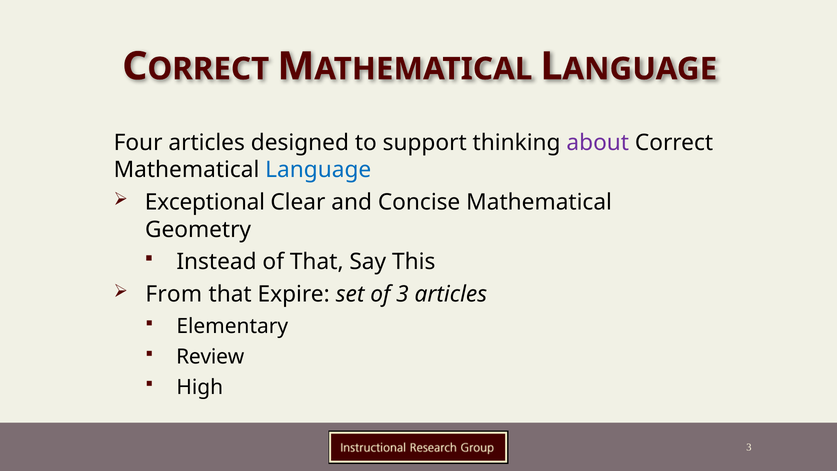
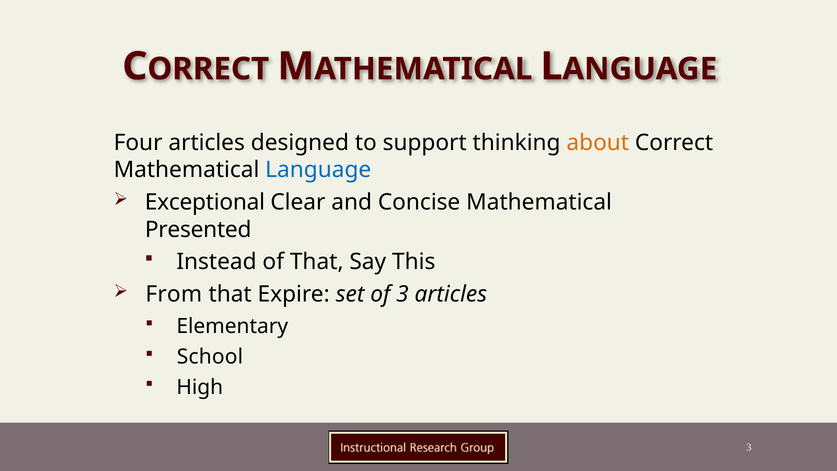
about colour: purple -> orange
Geometry: Geometry -> Presented
Review: Review -> School
